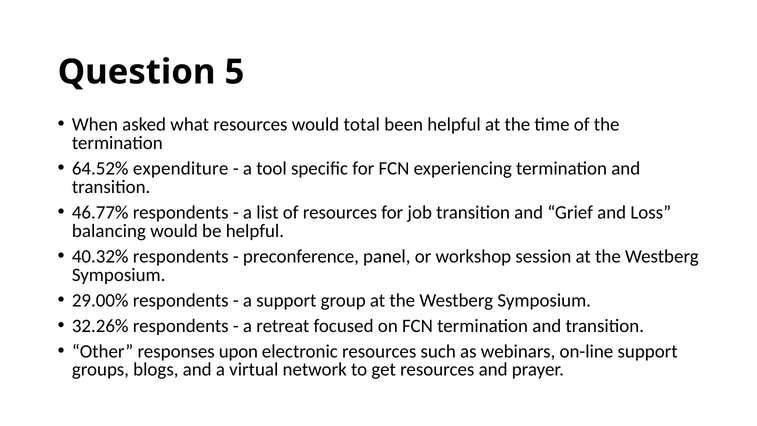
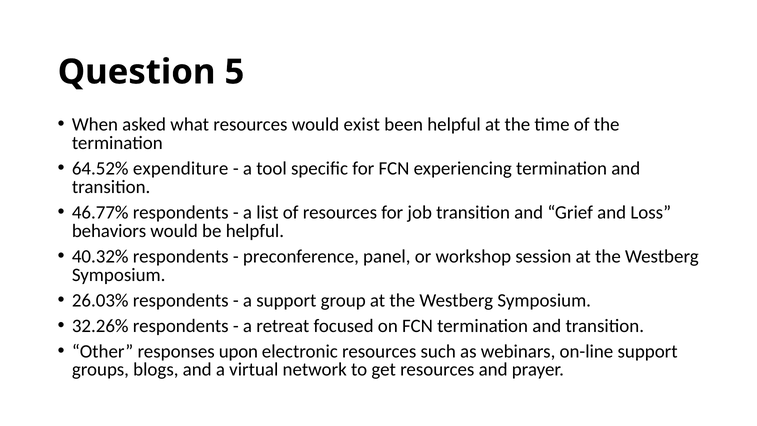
total: total -> exist
balancing: balancing -> behaviors
29.00%: 29.00% -> 26.03%
